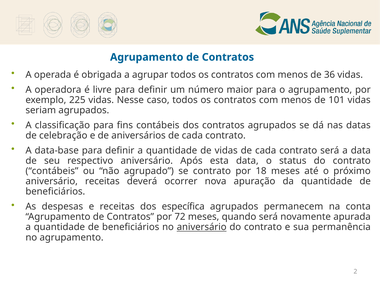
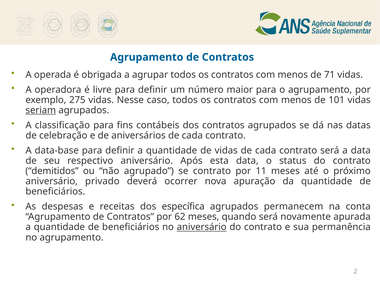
36: 36 -> 71
225: 225 -> 275
seriam underline: none -> present
contábeis at (52, 171): contábeis -> demitidos
18: 18 -> 11
aniversário receitas: receitas -> privado
72: 72 -> 62
